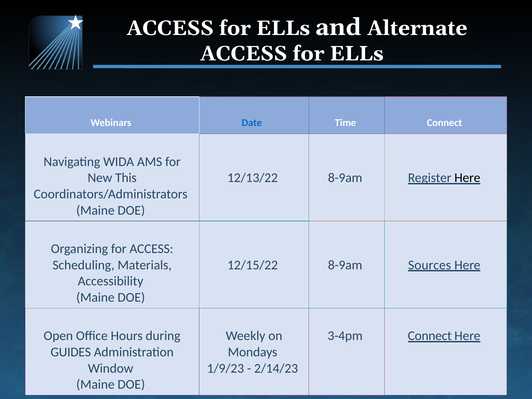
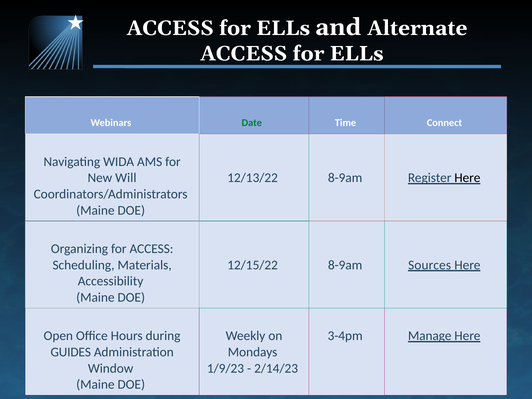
Date colour: blue -> green
This: This -> Will
3-4pm Connect: Connect -> Manage
